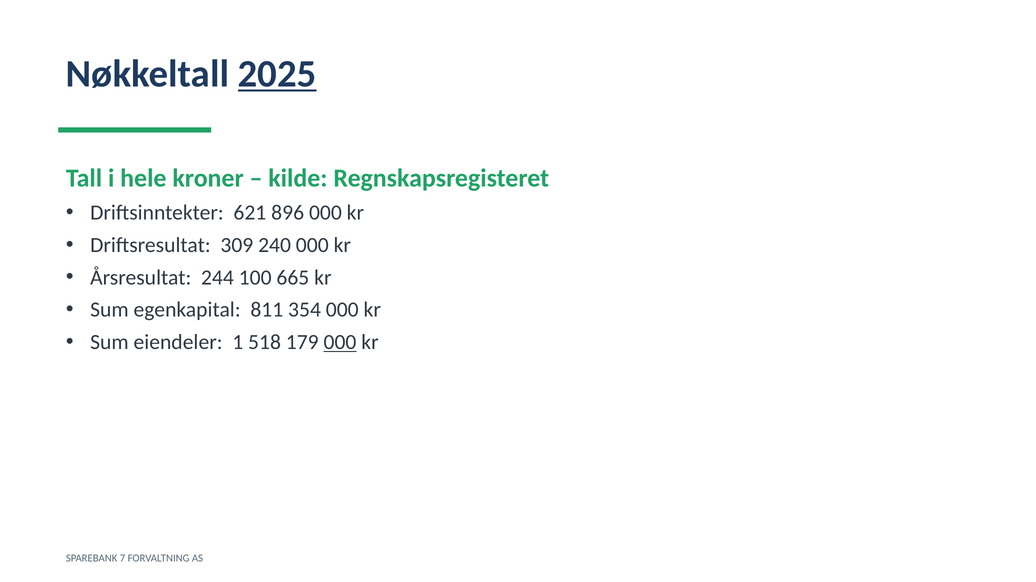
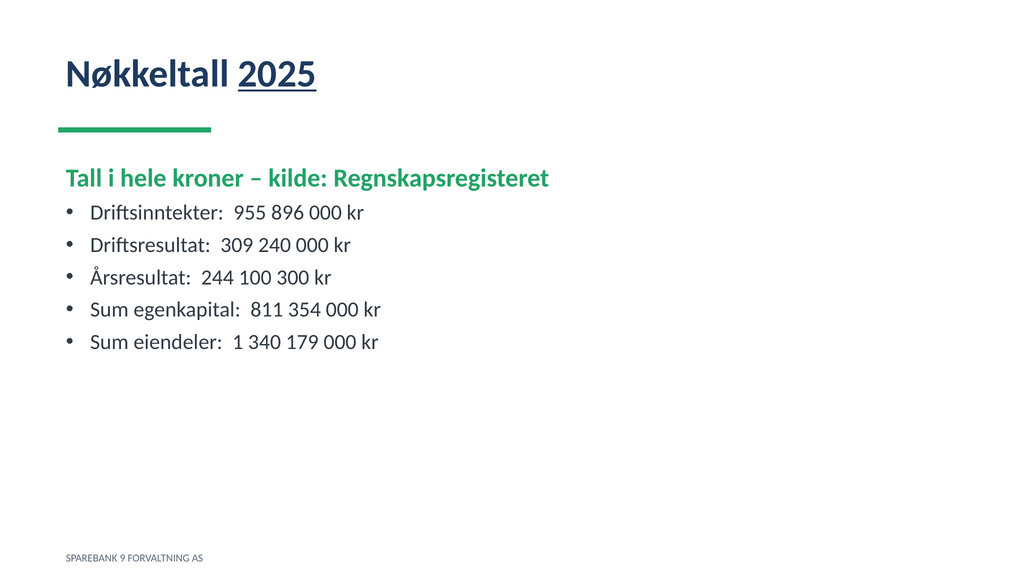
621: 621 -> 955
665: 665 -> 300
518: 518 -> 340
000 at (340, 343) underline: present -> none
7: 7 -> 9
